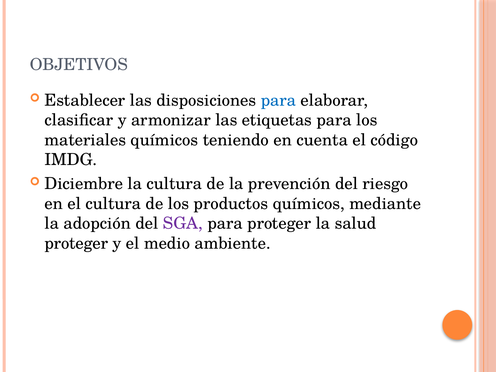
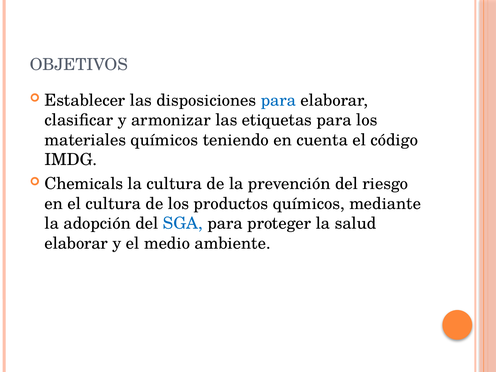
Diciembre: Diciembre -> Chemicals
SGA colour: purple -> blue
proteger at (76, 243): proteger -> elaborar
